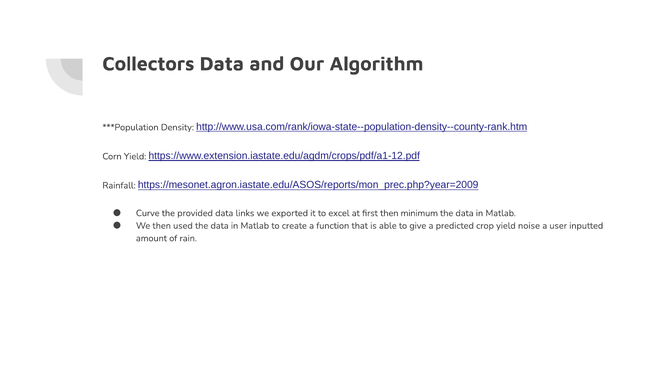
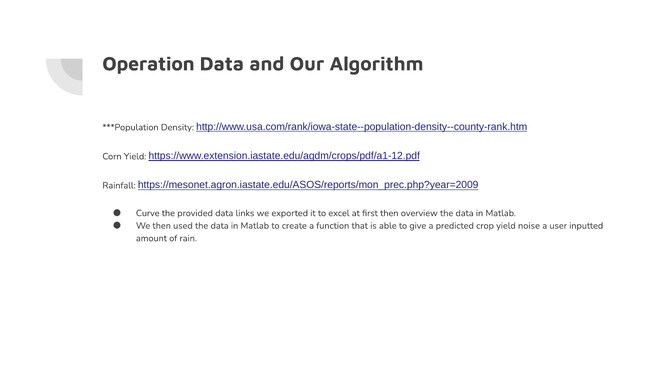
Collectors: Collectors -> Operation
minimum: minimum -> overview
